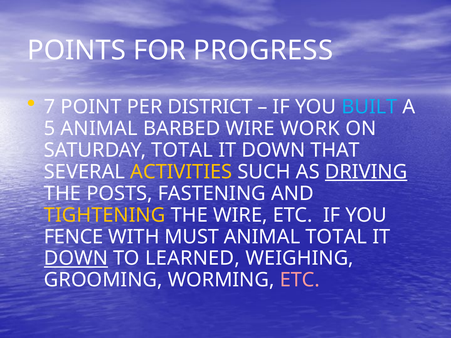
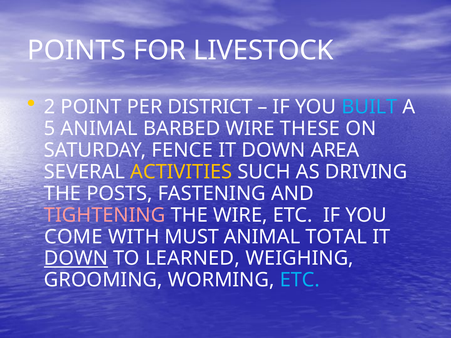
PROGRESS: PROGRESS -> LIVESTOCK
7: 7 -> 2
WORK: WORK -> THESE
SATURDAY TOTAL: TOTAL -> FENCE
THAT: THAT -> AREA
DRIVING underline: present -> none
TIGHTENING colour: yellow -> pink
FENCE: FENCE -> COME
ETC at (300, 280) colour: pink -> light blue
